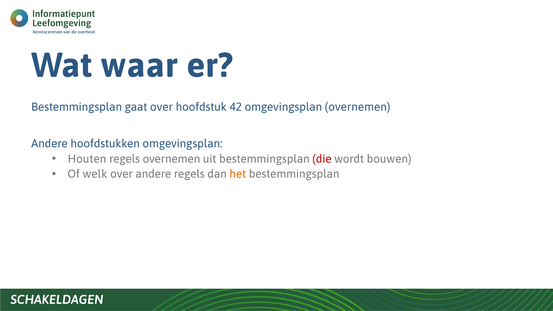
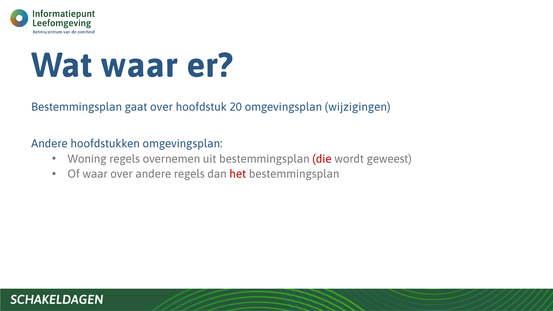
42: 42 -> 20
omgevingsplan overnemen: overnemen -> wijzigingen
Houten: Houten -> Woning
bouwen: bouwen -> geweest
Of welk: welk -> waar
het colour: orange -> red
